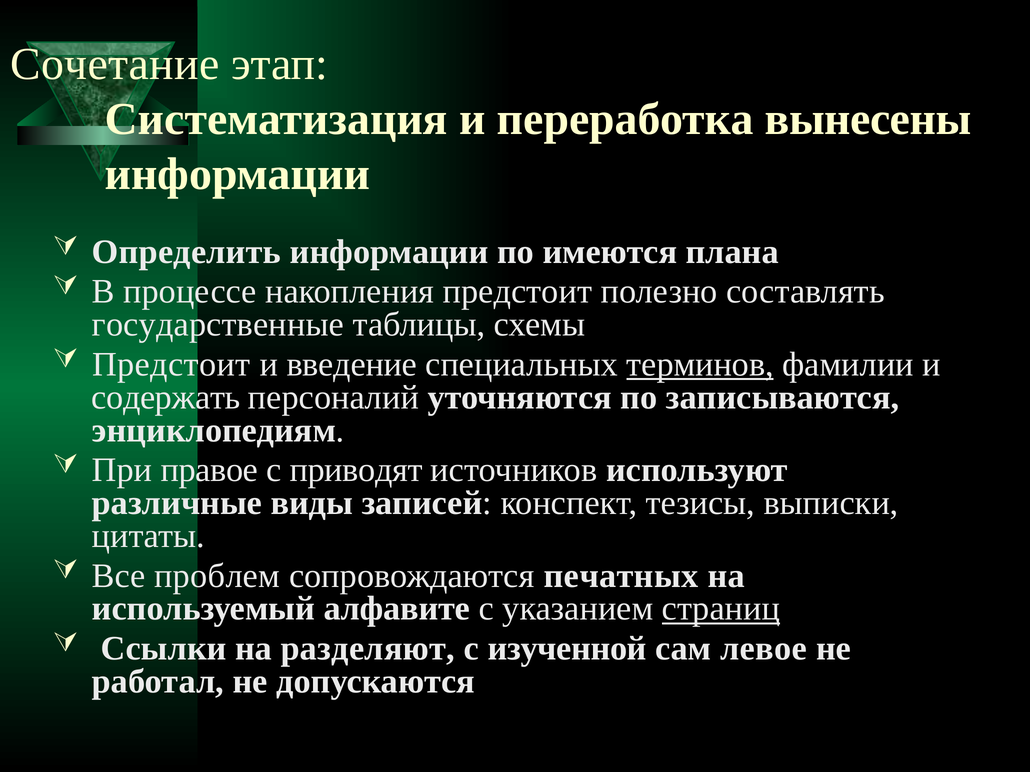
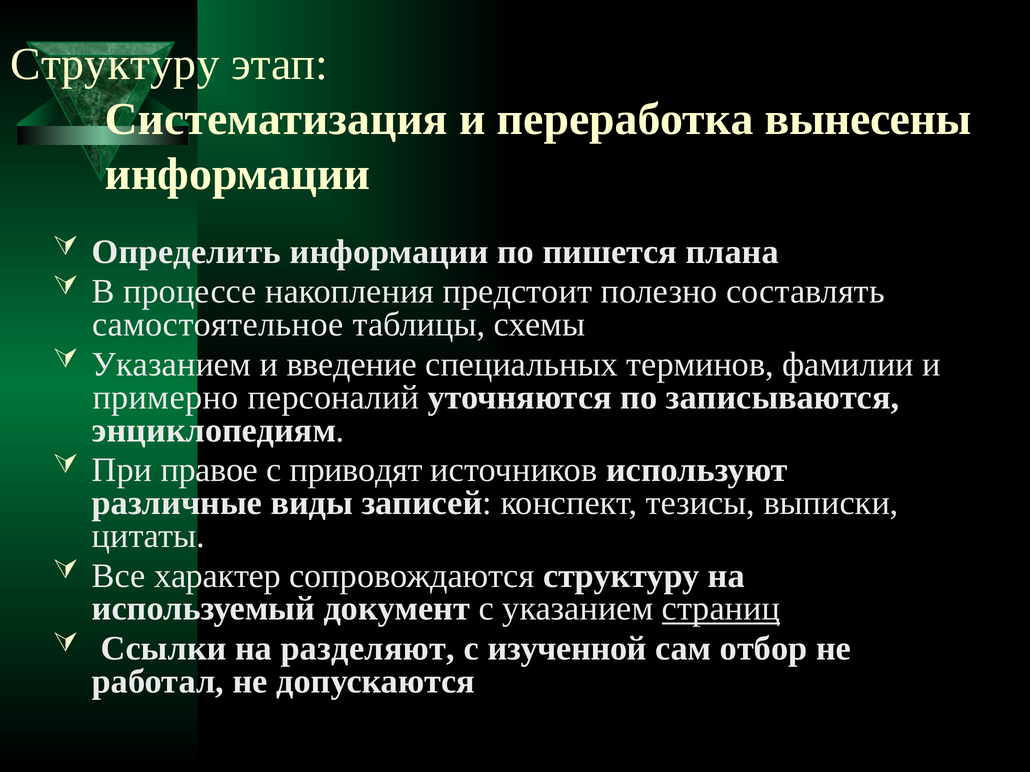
Сочетание at (115, 64): Сочетание -> Структуру
имеются: имеются -> пишется
государственные: государственные -> самостоятельное
Предстоит at (171, 365): Предстоит -> Указанием
терминов underline: present -> none
содержать: содержать -> примерно
проблем: проблем -> характер
сопровождаются печатных: печатных -> структуру
алфавите: алфавите -> документ
левое: левое -> отбор
